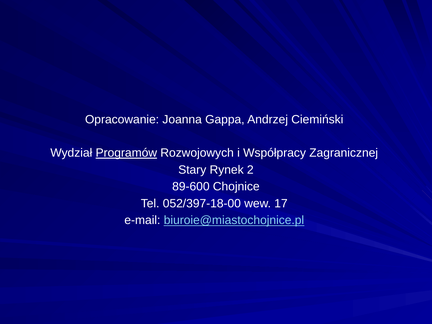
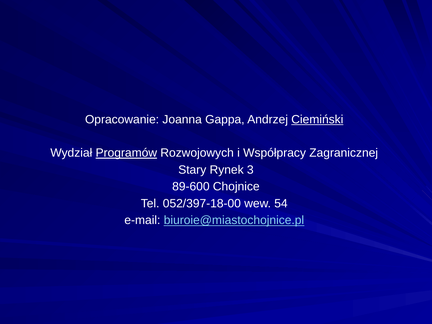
Ciemiński underline: none -> present
2: 2 -> 3
17: 17 -> 54
